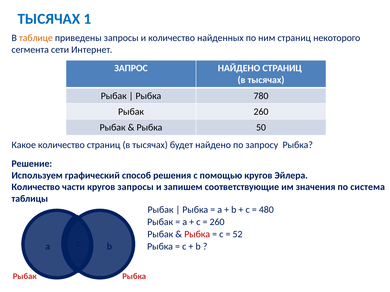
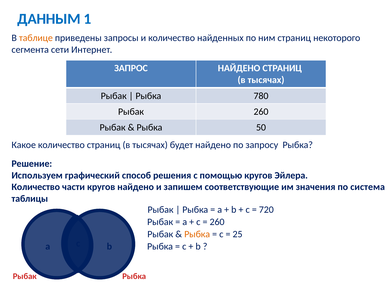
ТЫСЯЧАХ at (49, 19): ТЫСЯЧАХ -> ДАННЫМ
кругов запросы: запросы -> найдено
480: 480 -> 720
Рыбка at (197, 235) colour: red -> orange
52: 52 -> 25
